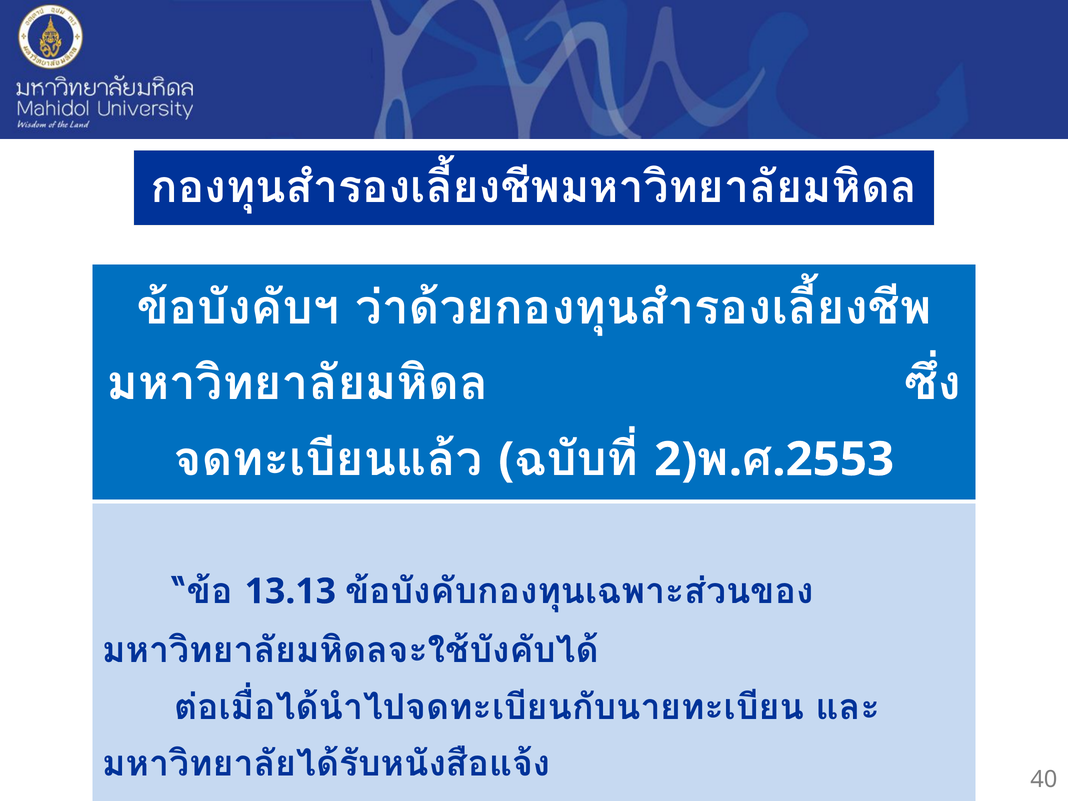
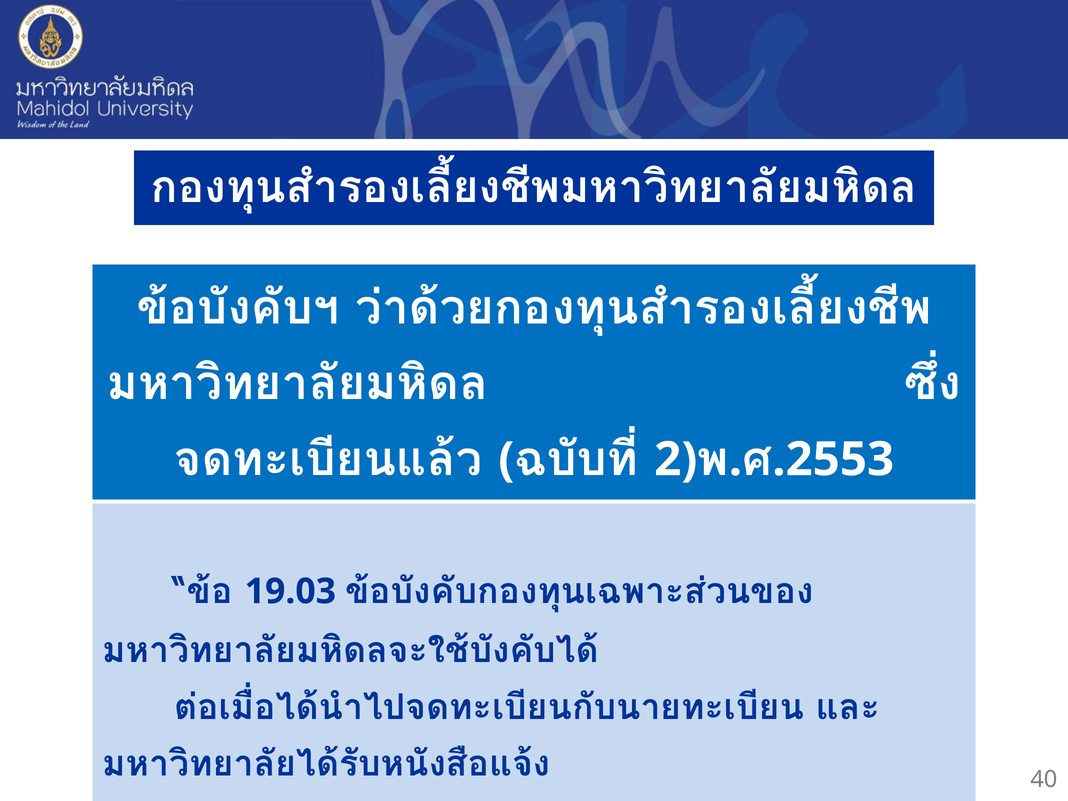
13.13: 13.13 -> 19.03
